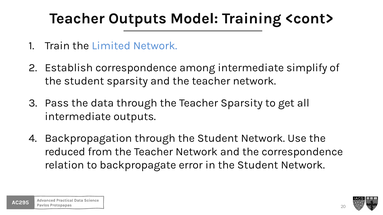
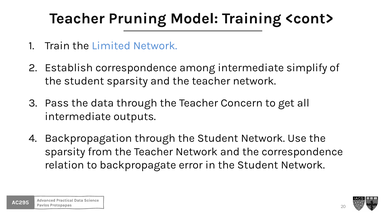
Teacher Outputs: Outputs -> Pruning
Teacher Sparsity: Sparsity -> Concern
reduced at (65, 152): reduced -> sparsity
